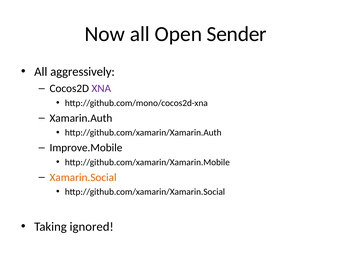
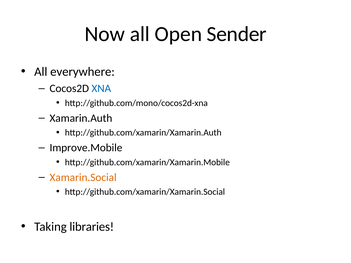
aggressively: aggressively -> everywhere
XNA colour: purple -> blue
ignored: ignored -> libraries
